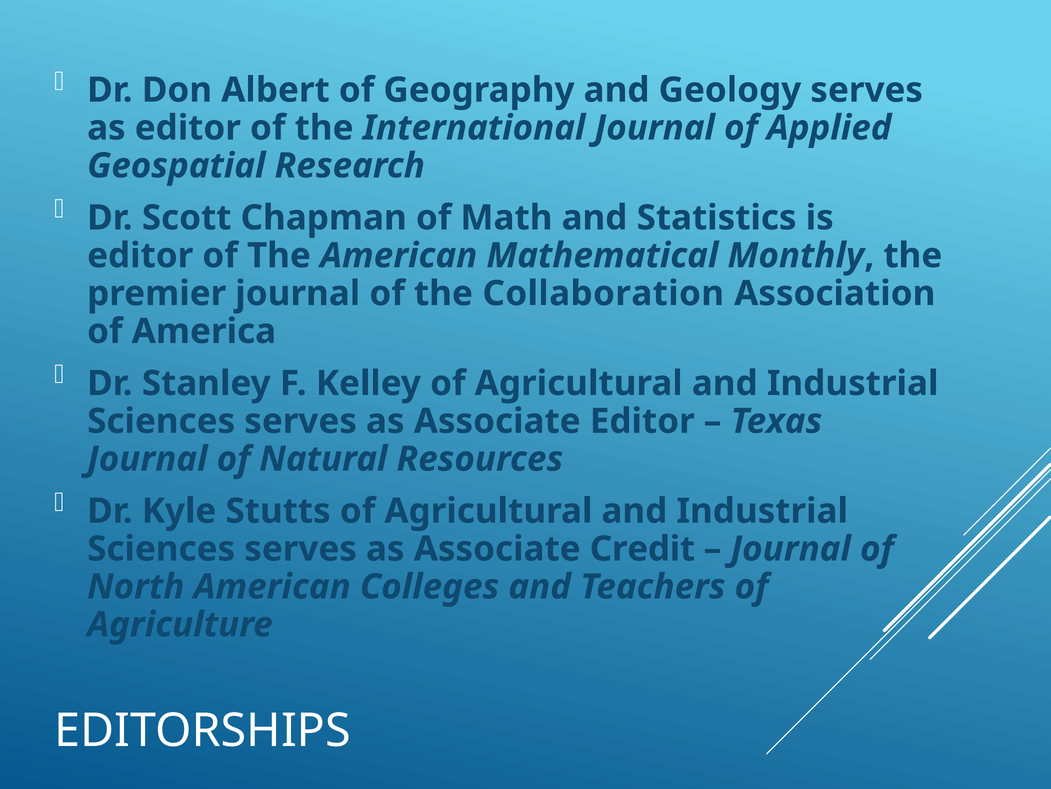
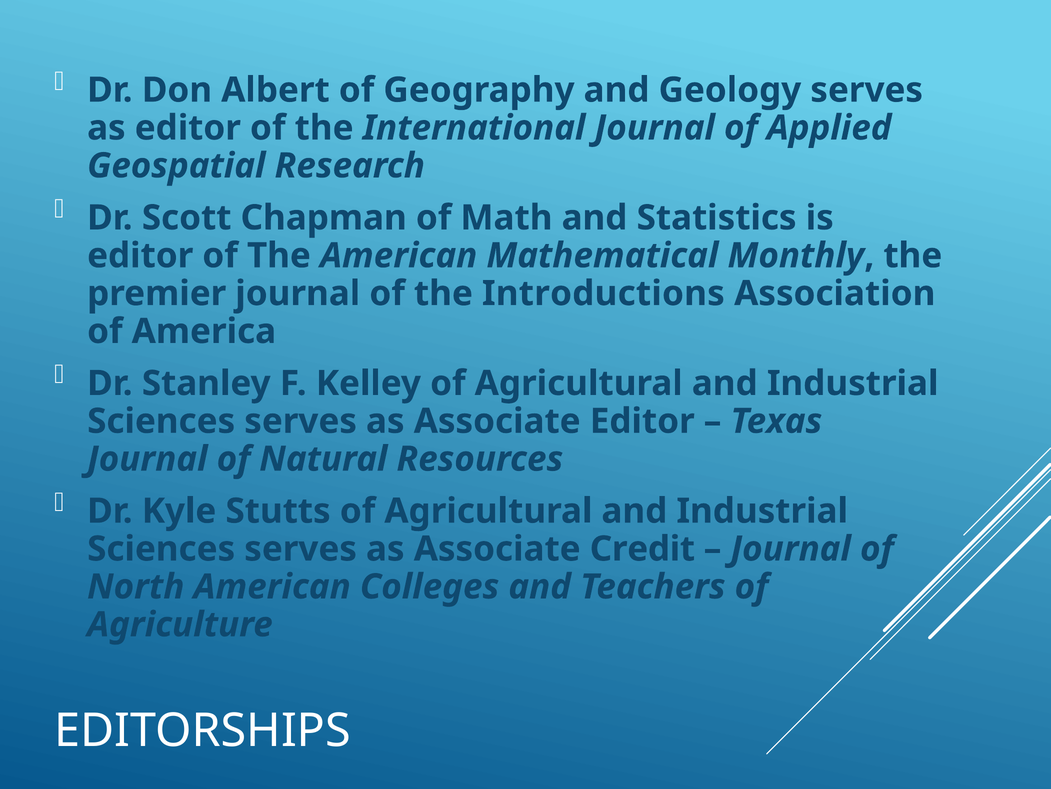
Collaboration: Collaboration -> Introductions
